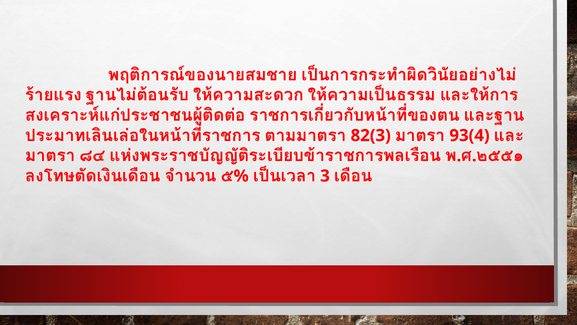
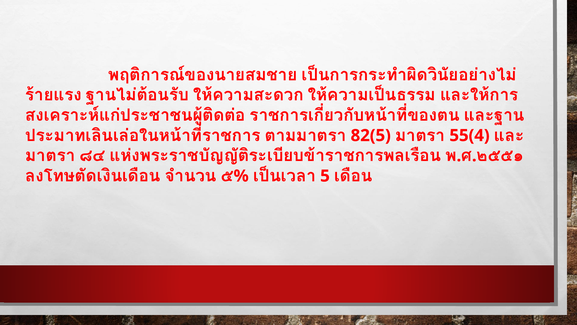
82(3: 82(3 -> 82(5
93(4: 93(4 -> 55(4
3: 3 -> 5
